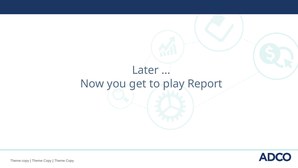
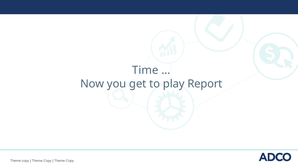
Later: Later -> Time
